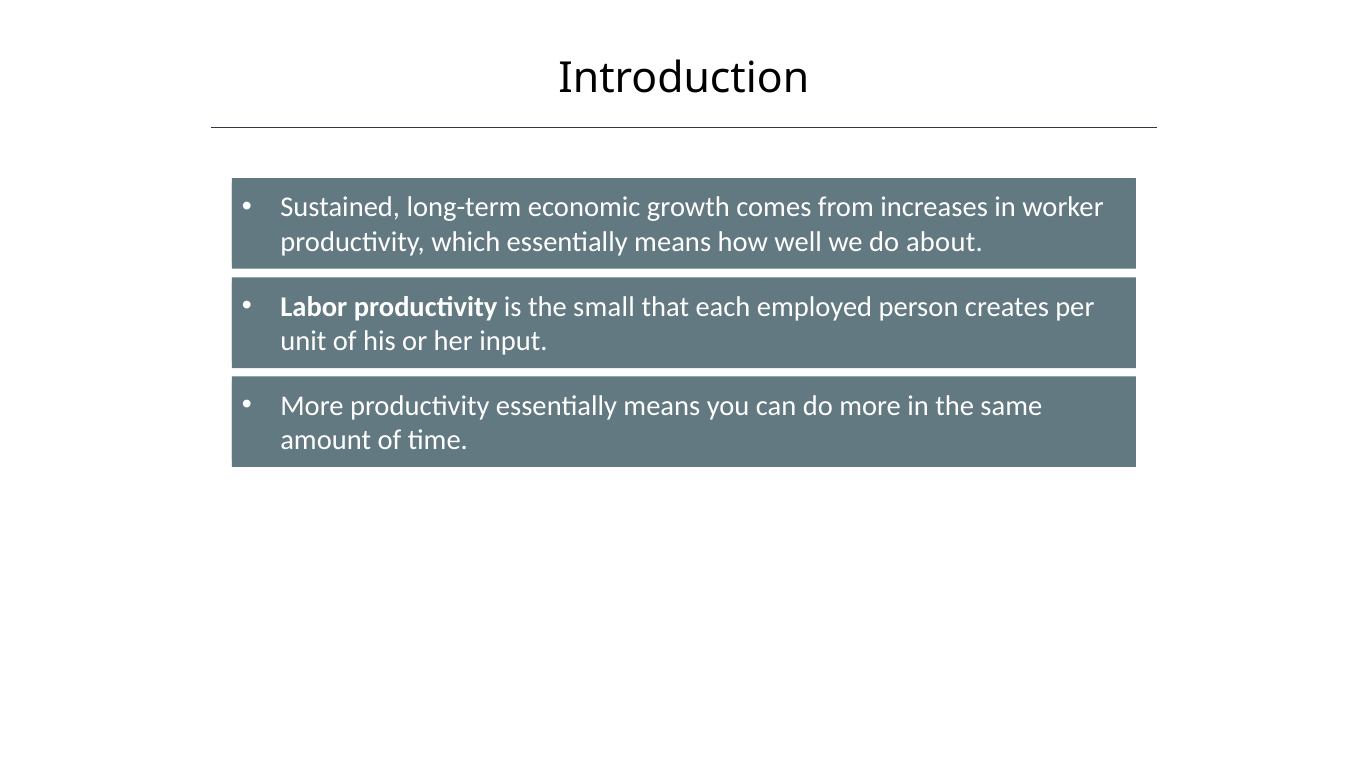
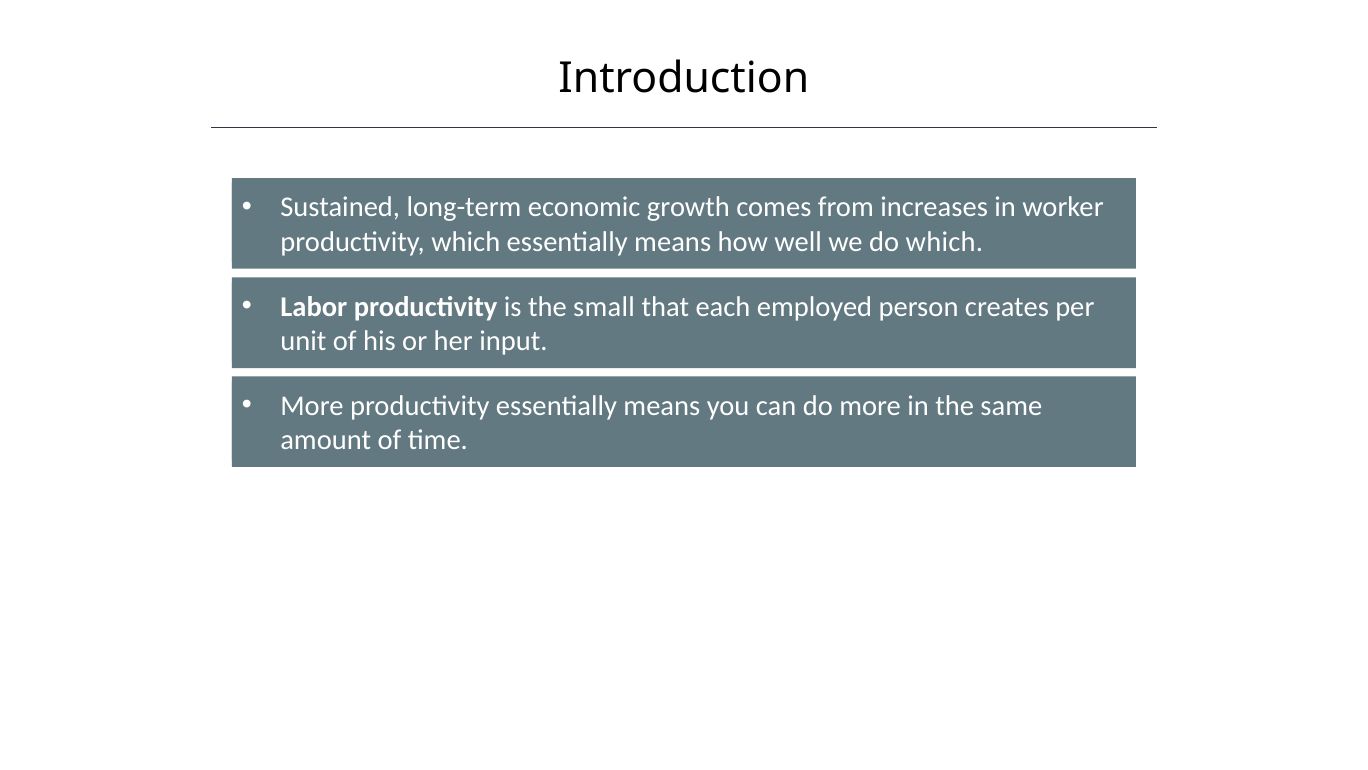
do about: about -> which
